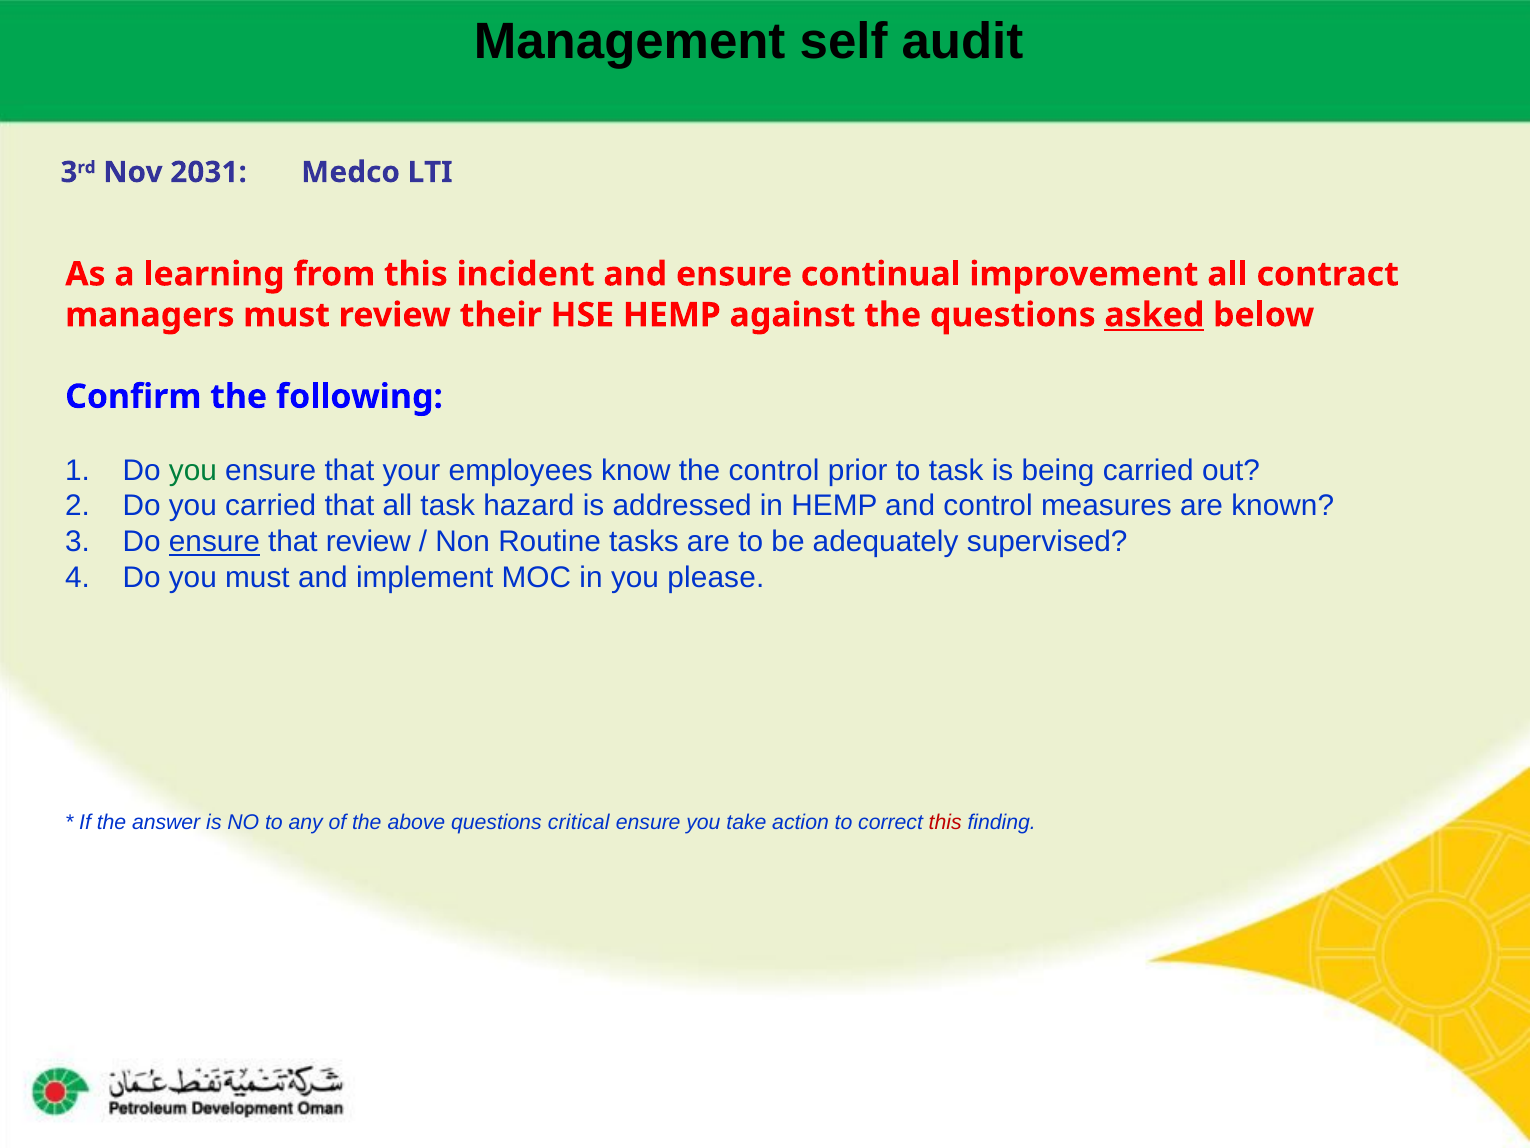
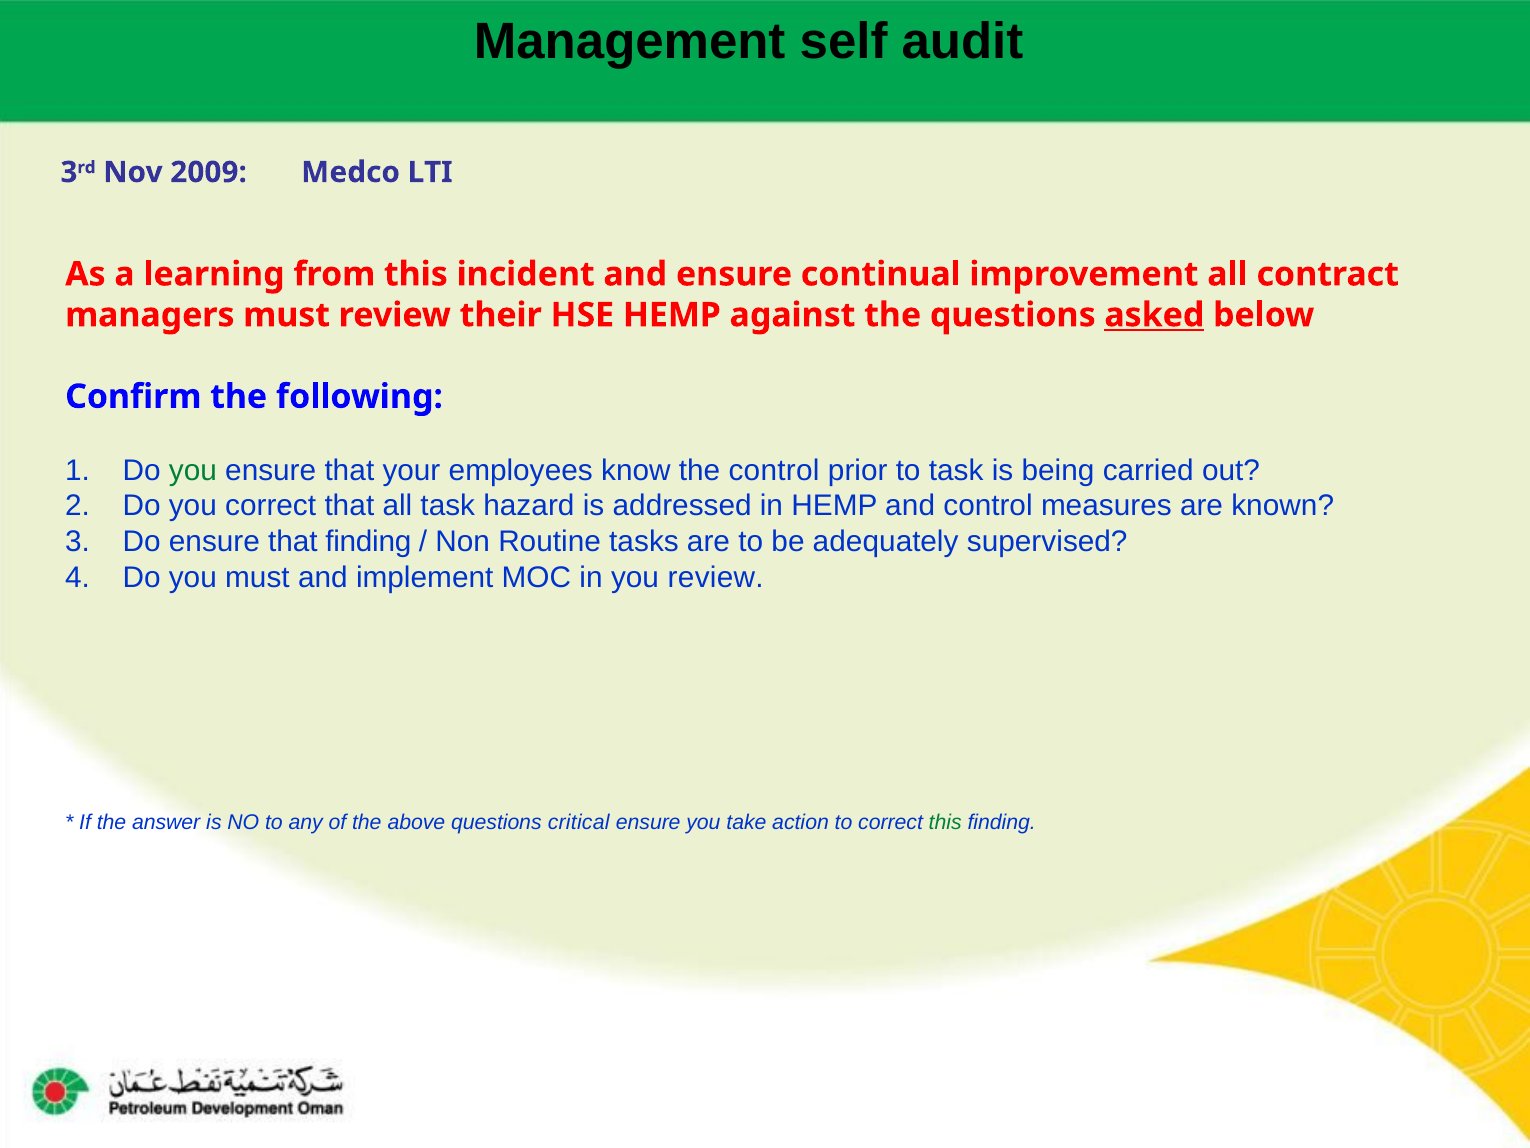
2031: 2031 -> 2009
you carried: carried -> correct
ensure at (214, 542) underline: present -> none
that review: review -> finding
you please: please -> review
this at (945, 822) colour: red -> green
